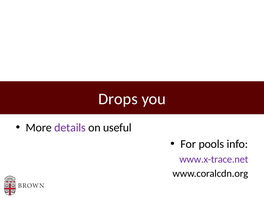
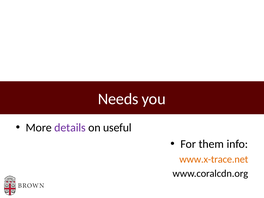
Drops: Drops -> Needs
pools: pools -> them
www.x-trace.net colour: purple -> orange
